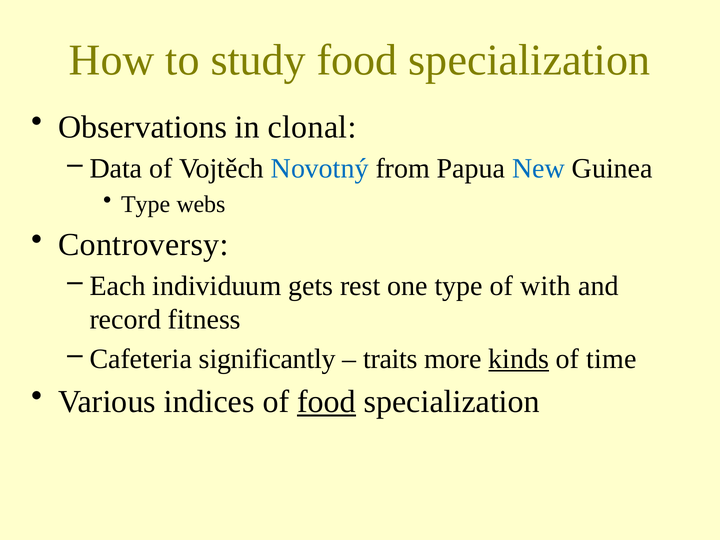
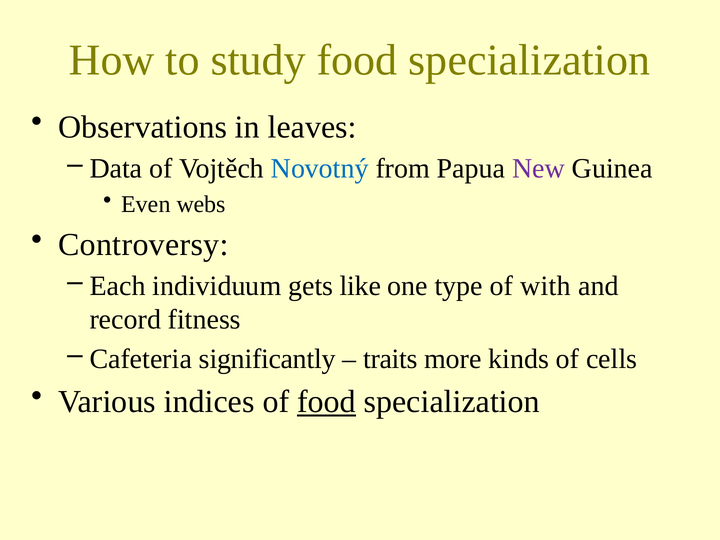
clonal: clonal -> leaves
New colour: blue -> purple
Type at (146, 204): Type -> Even
rest: rest -> like
kinds underline: present -> none
time: time -> cells
